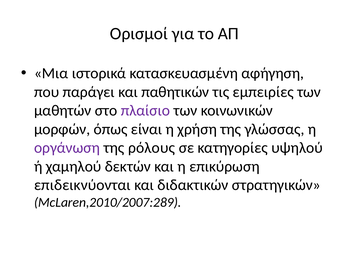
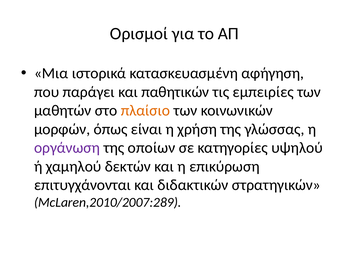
πλαίσιο colour: purple -> orange
ρόλους: ρόλους -> οποίων
επιδεικνύονται: επιδεικνύονται -> επιτυγχάνονται
